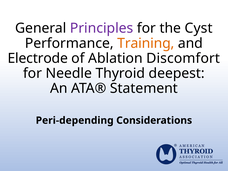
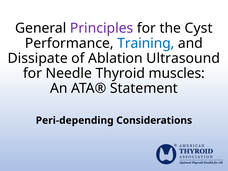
Training colour: orange -> blue
Electrode: Electrode -> Dissipate
Discomfort: Discomfort -> Ultrasound
deepest: deepest -> muscles
